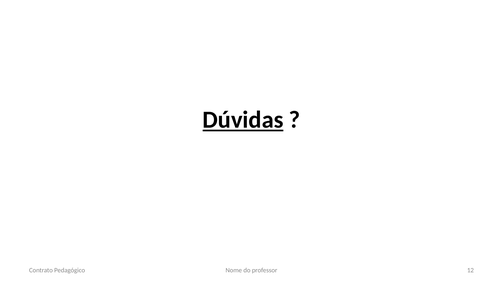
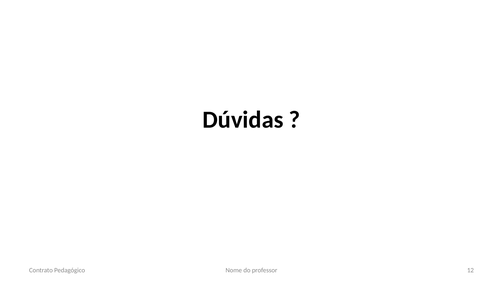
Dúvidas underline: present -> none
